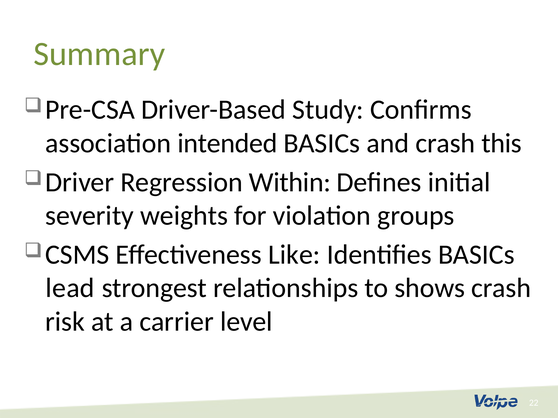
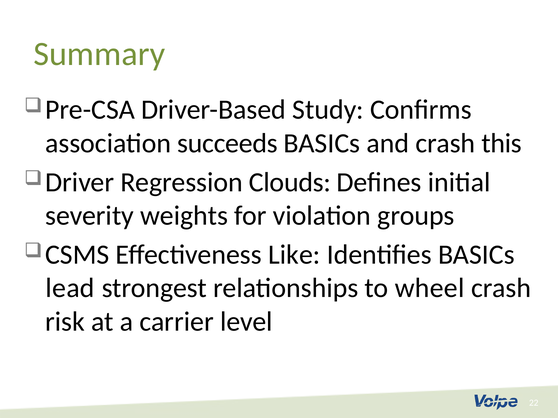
intended: intended -> succeeds
Within: Within -> Clouds
shows: shows -> wheel
